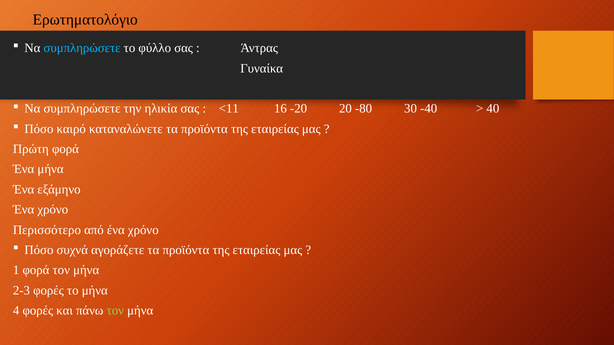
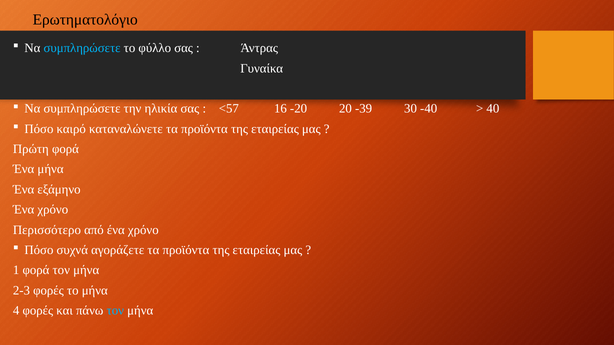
<11: <11 -> <57
-80: -80 -> -39
τον at (115, 311) colour: light green -> light blue
